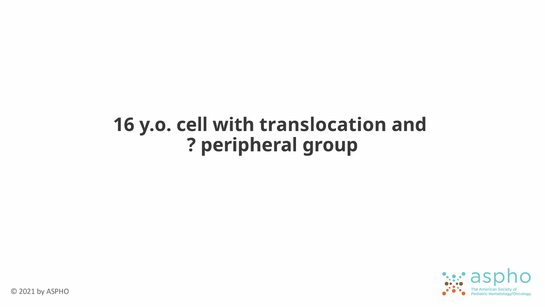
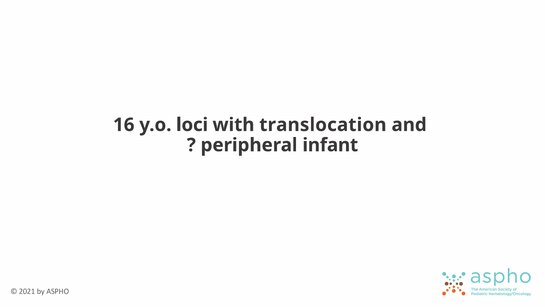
cell: cell -> loci
group: group -> infant
